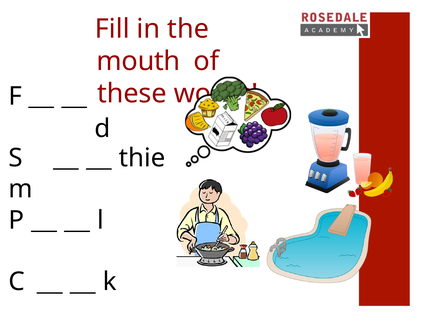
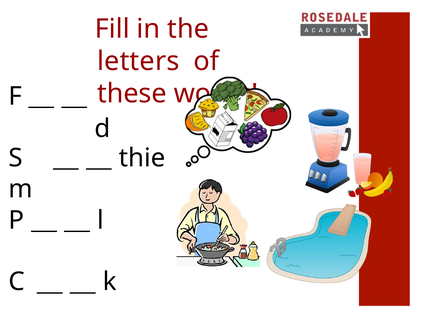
mouth: mouth -> letters
